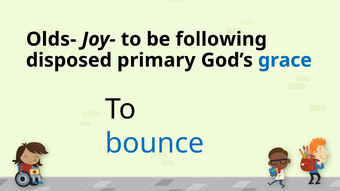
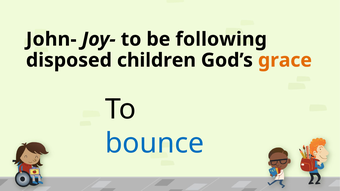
Olds-: Olds- -> John-
primary: primary -> children
grace colour: blue -> orange
